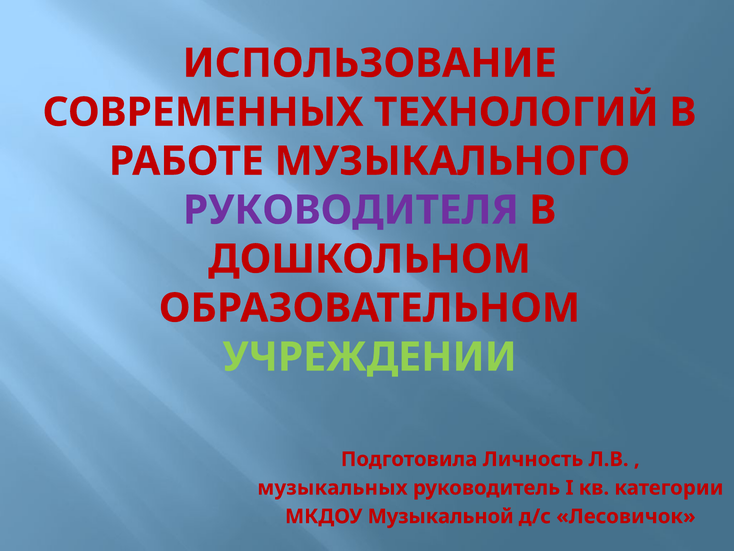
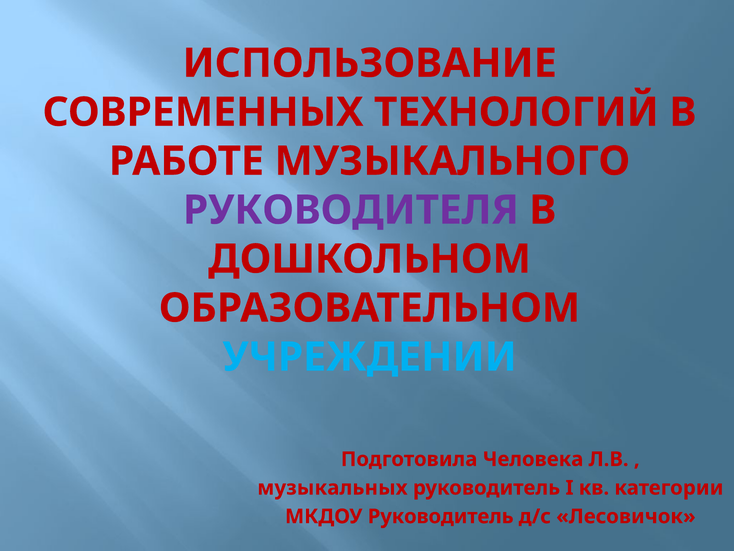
УЧРЕЖДЕНИИ colour: light green -> light blue
Личность: Личность -> Человека
МКДОУ Музыкальной: Музыкальной -> Руководитель
